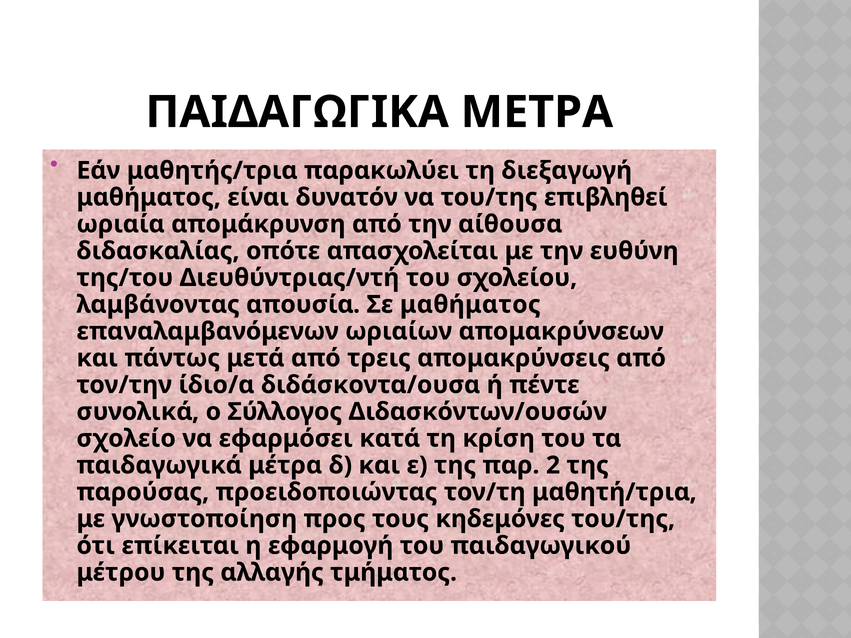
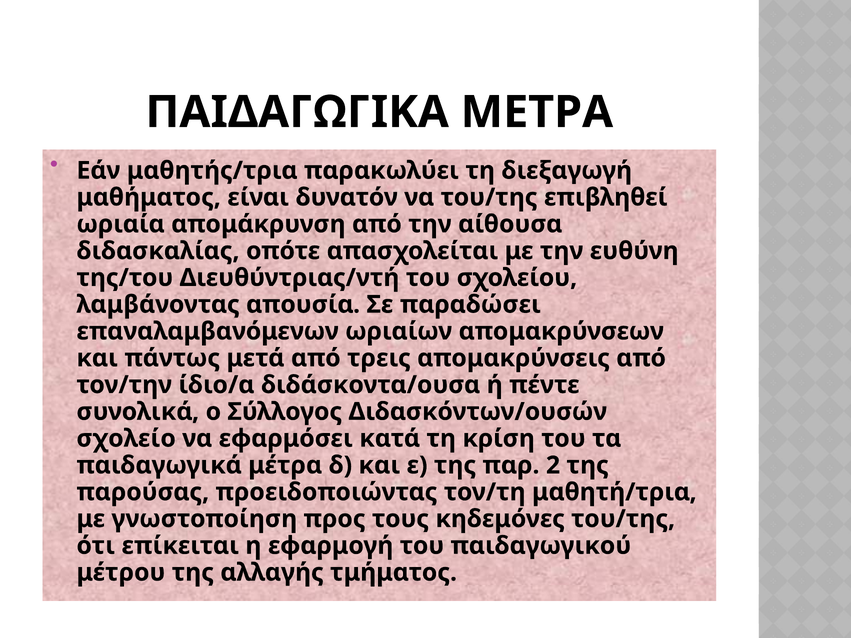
Σε μαθήματος: μαθήματος -> παραδώσει
